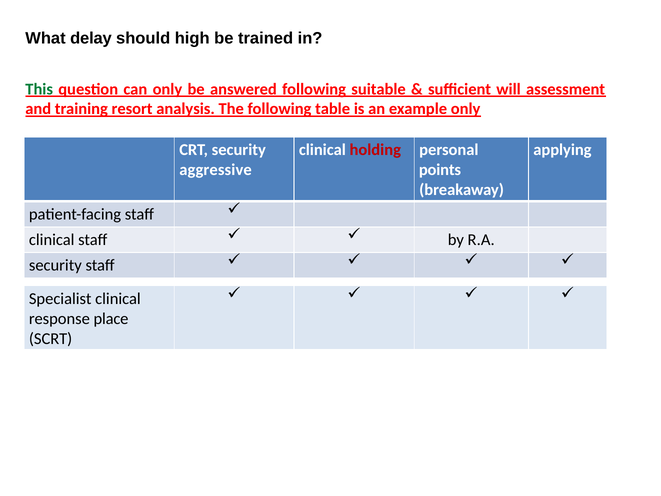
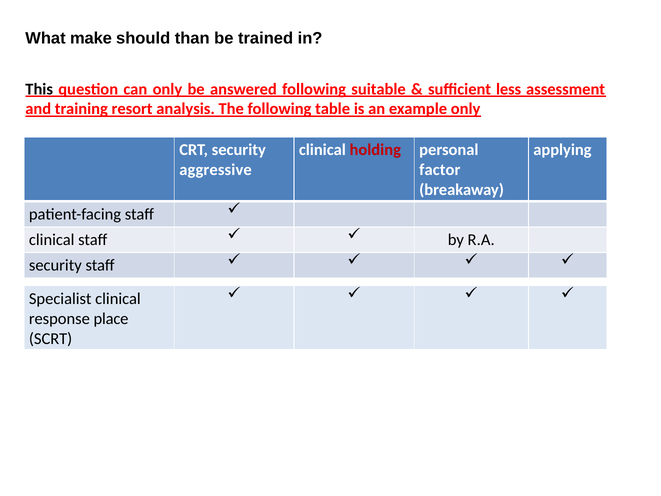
delay: delay -> make
high: high -> than
This colour: green -> black
will: will -> less
points: points -> factor
